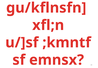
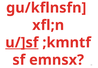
u/]sf underline: none -> present
